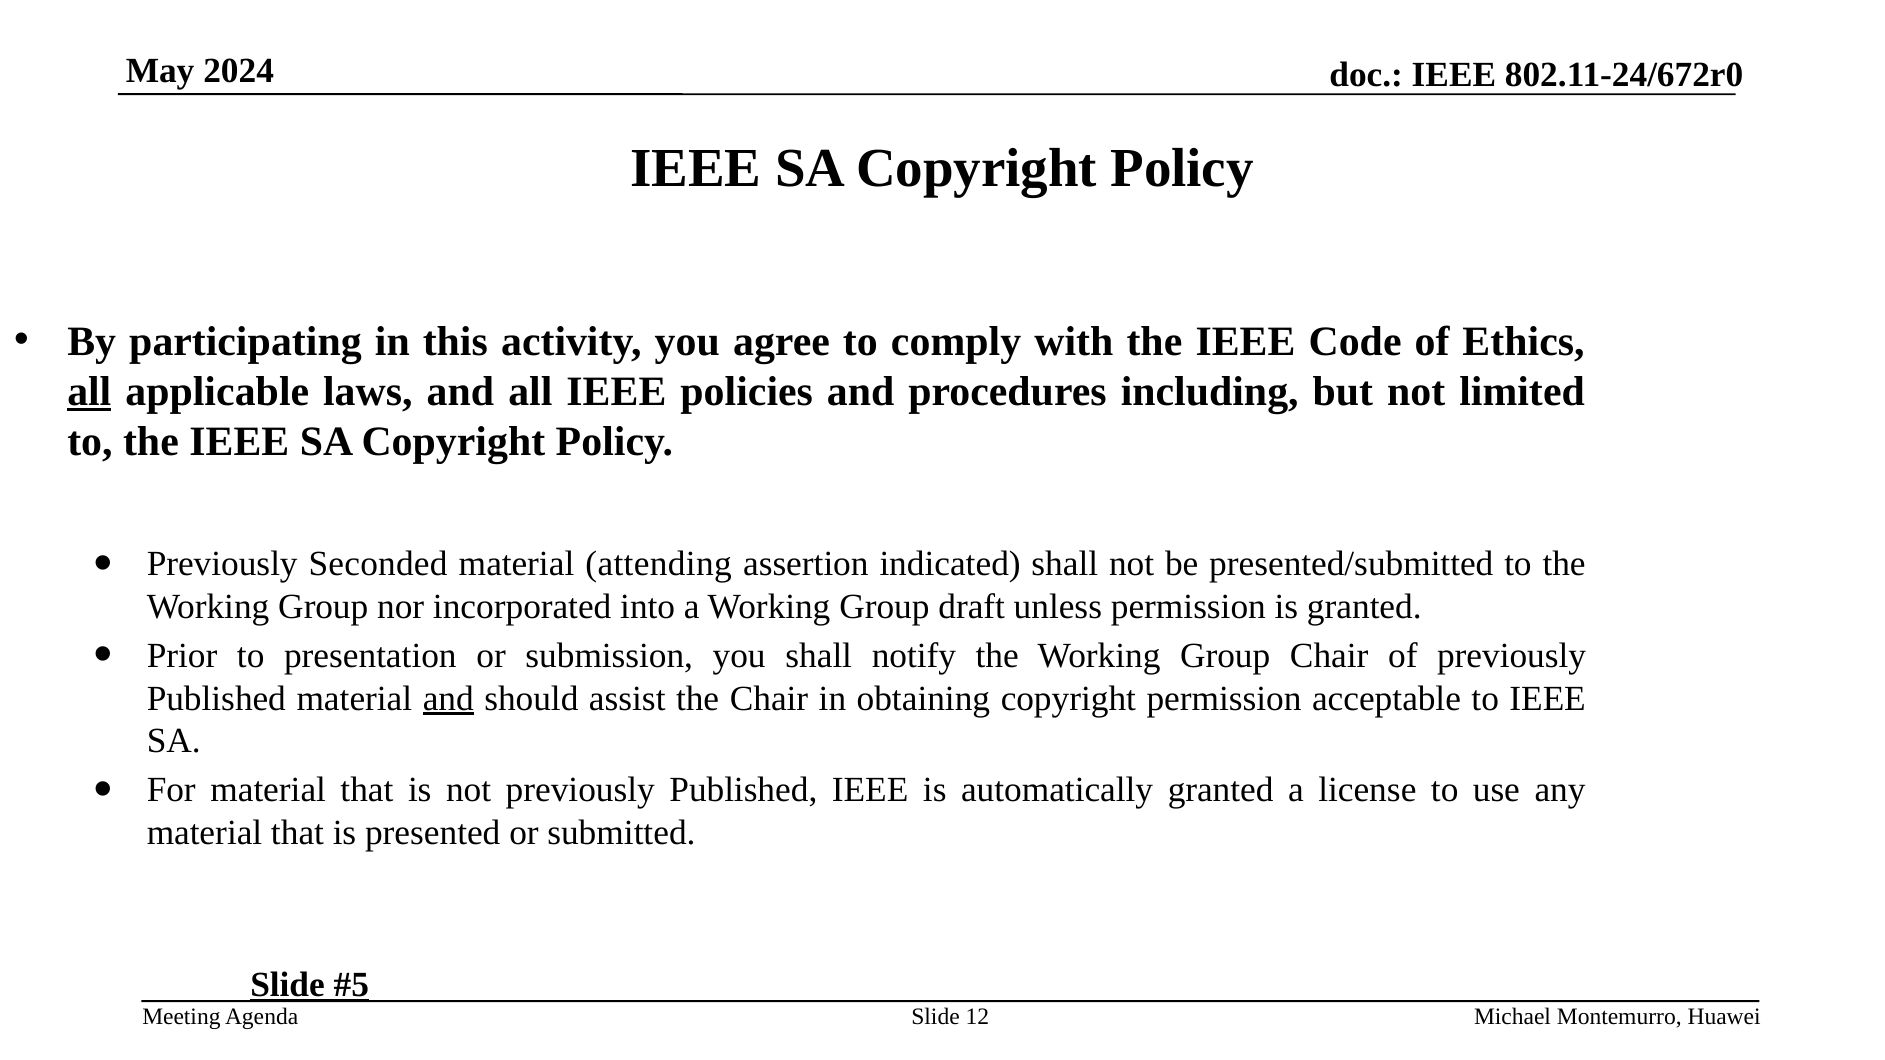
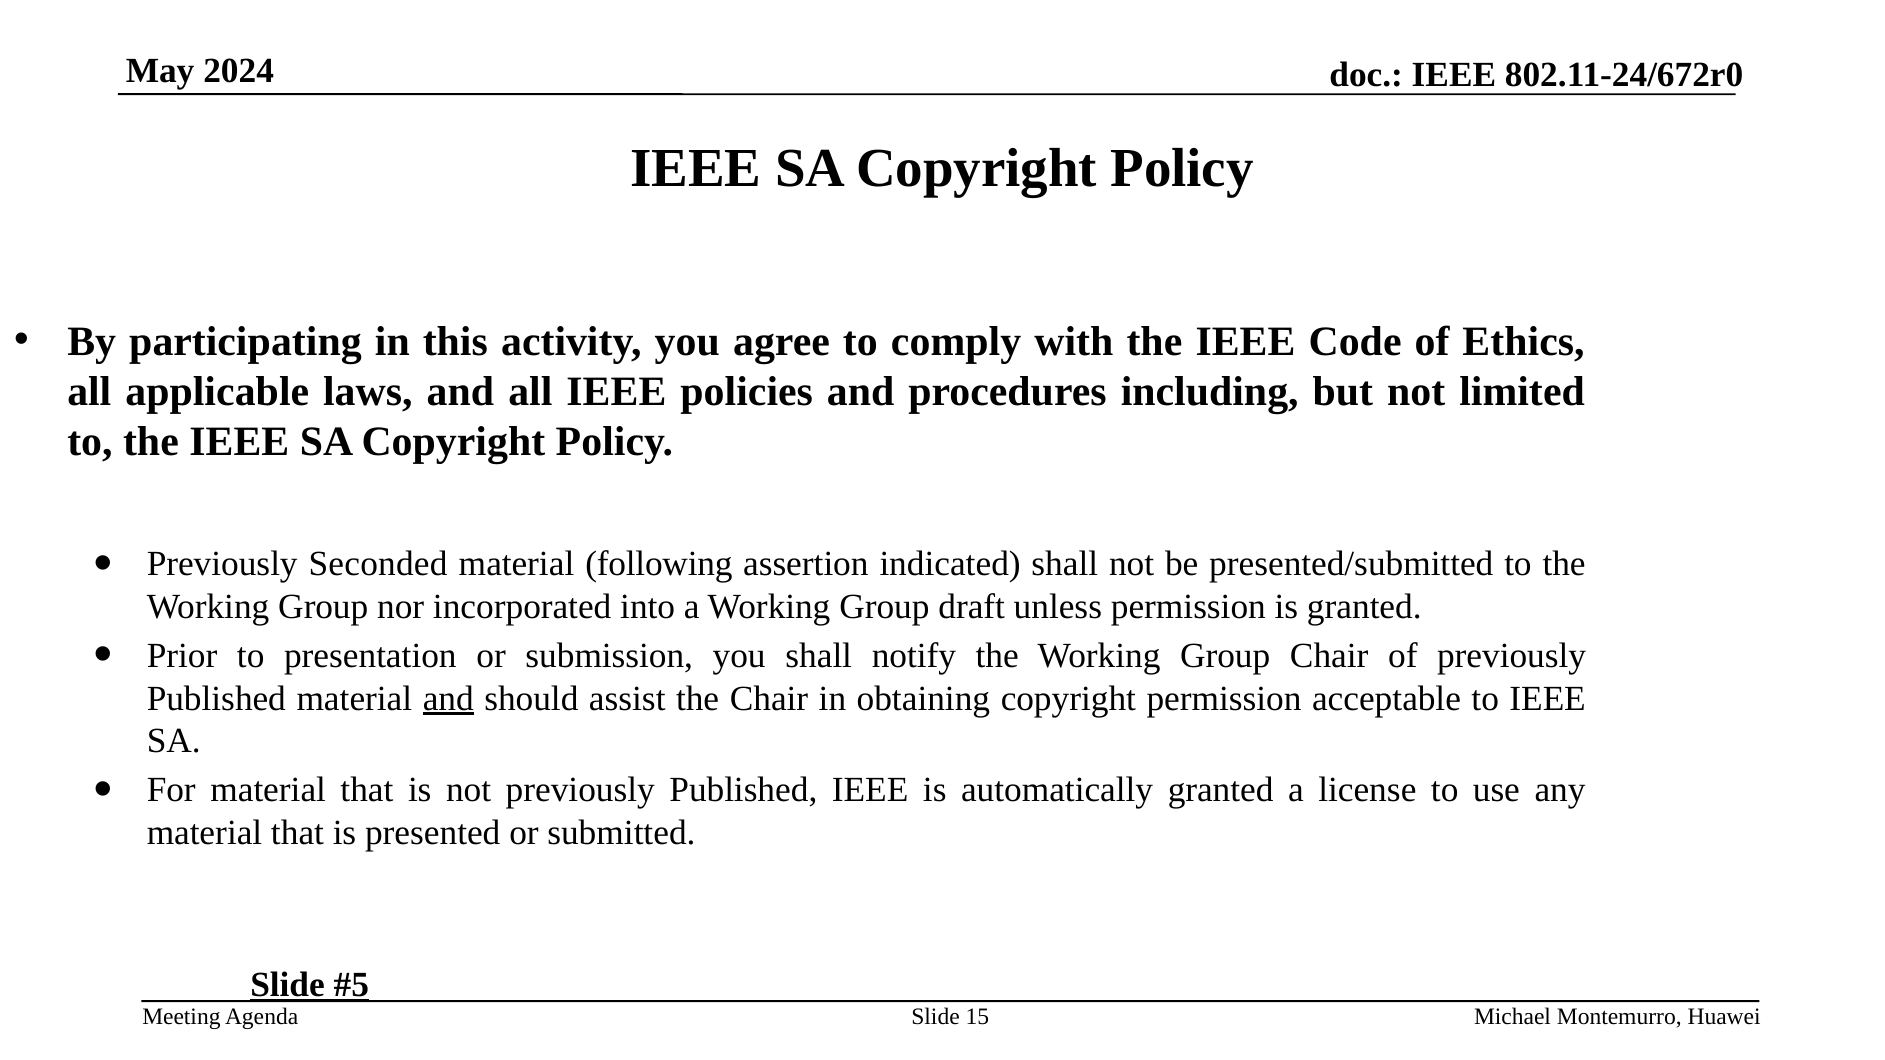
all at (89, 392) underline: present -> none
attending: attending -> following
12: 12 -> 15
